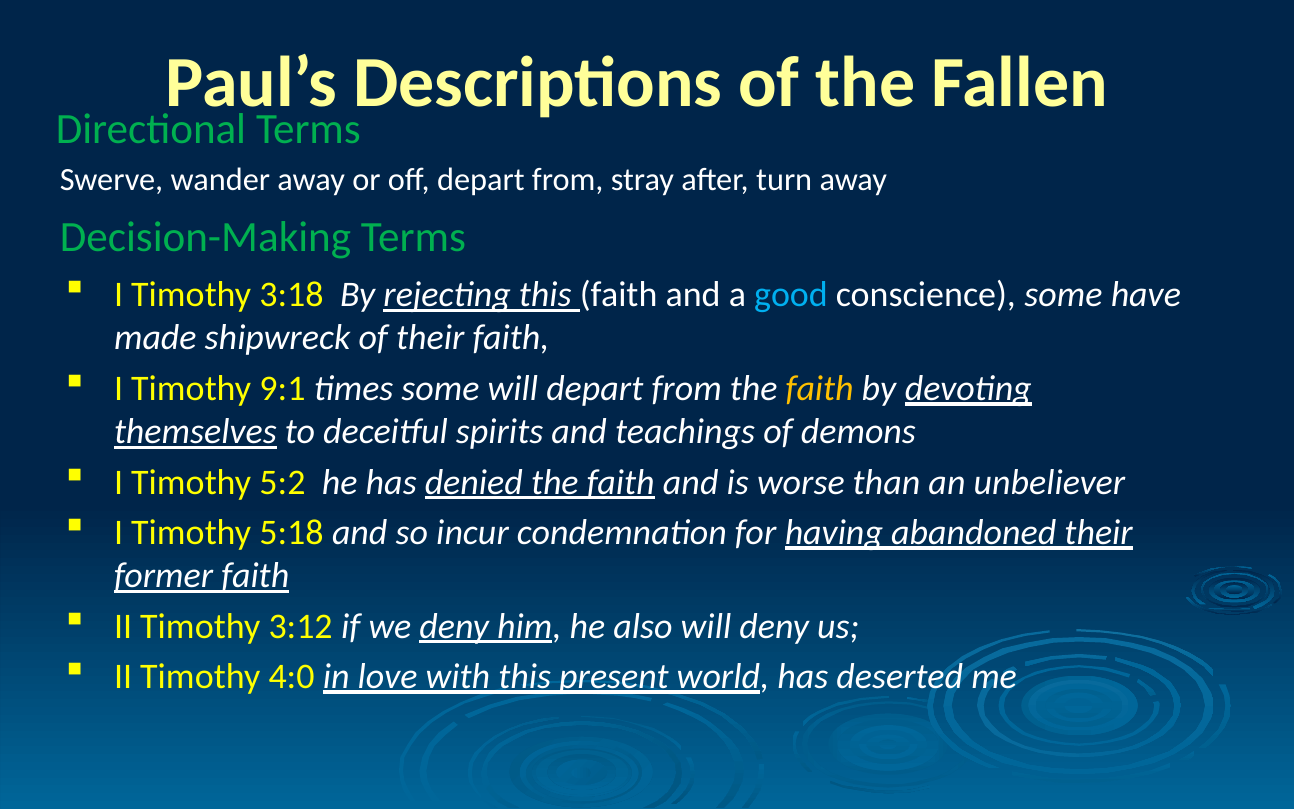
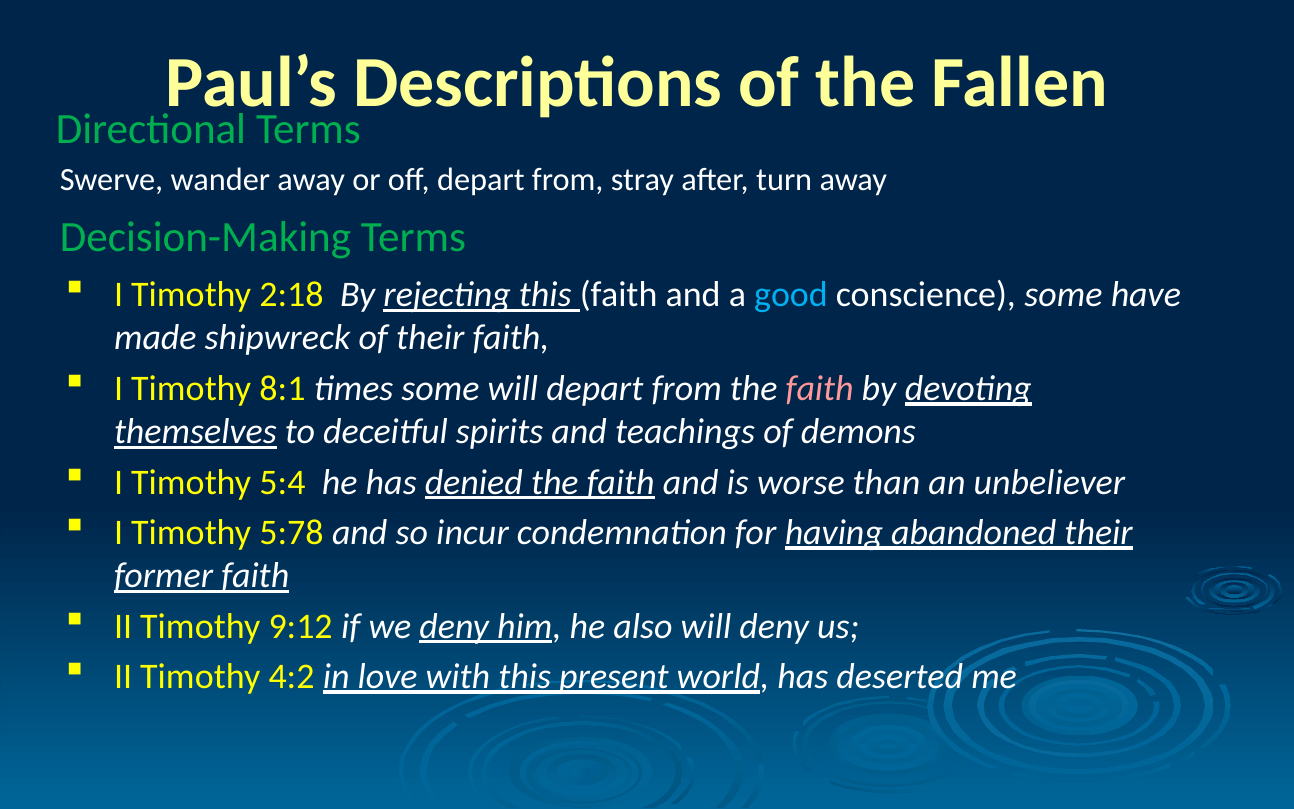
3:18: 3:18 -> 2:18
9:1: 9:1 -> 8:1
faith at (820, 388) colour: yellow -> pink
5:2: 5:2 -> 5:4
5:18: 5:18 -> 5:78
3:12: 3:12 -> 9:12
4:0: 4:0 -> 4:2
